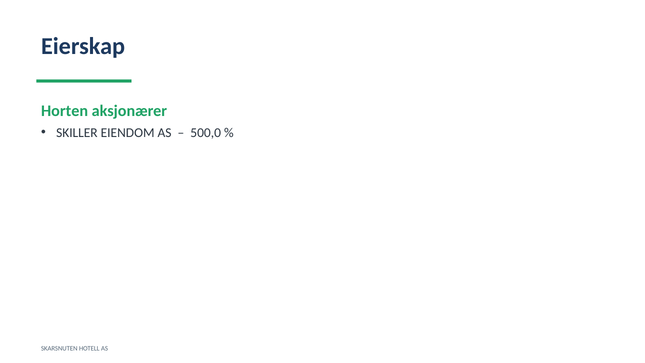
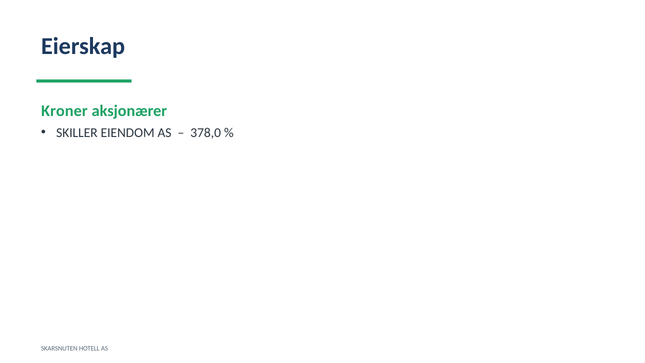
Horten: Horten -> Kroner
500,0: 500,0 -> 378,0
